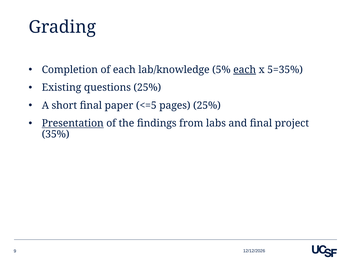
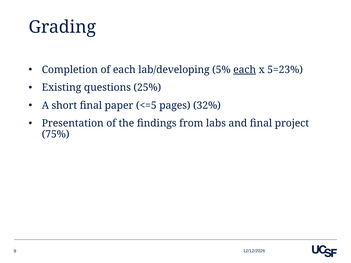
lab/knowledge: lab/knowledge -> lab/developing
5=35%: 5=35% -> 5=23%
pages 25%: 25% -> 32%
Presentation underline: present -> none
35%: 35% -> 75%
